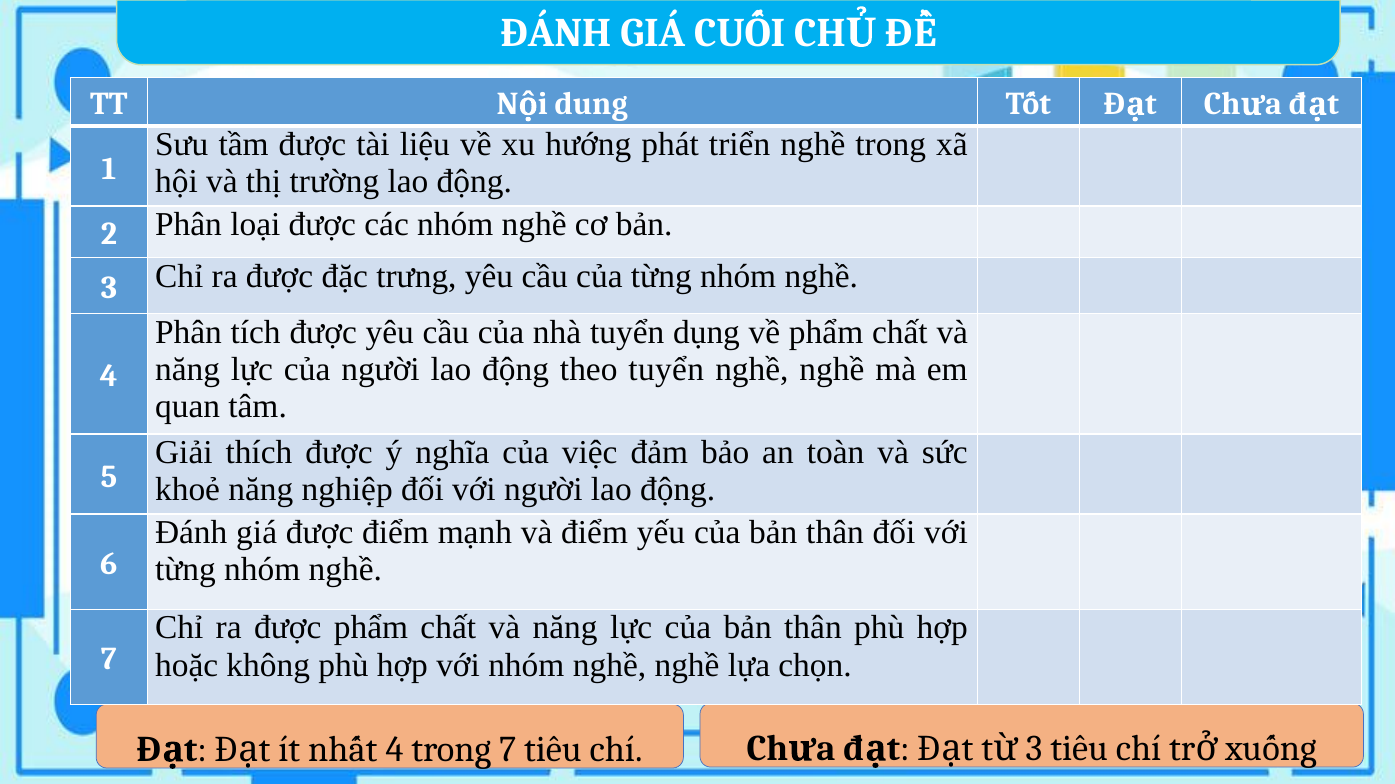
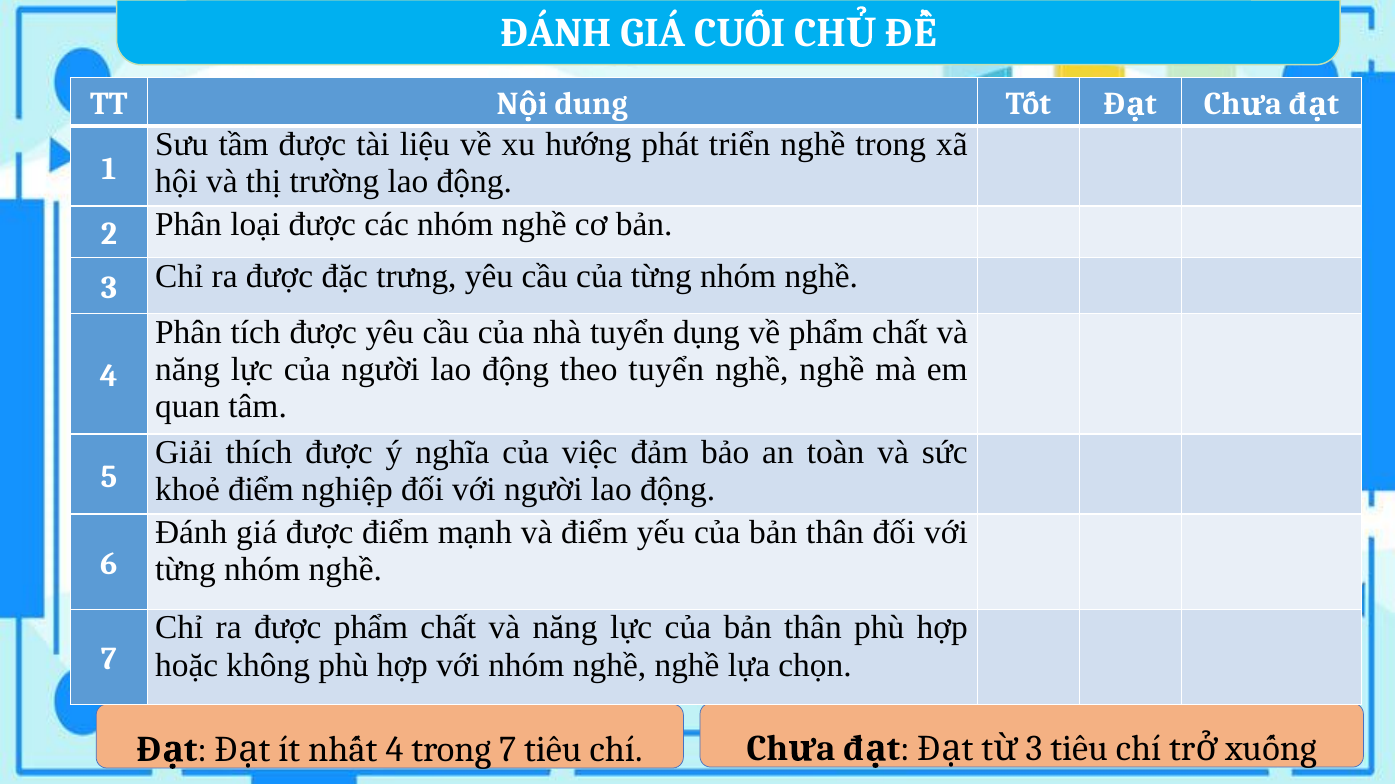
khoẻ năng: năng -> điểm
